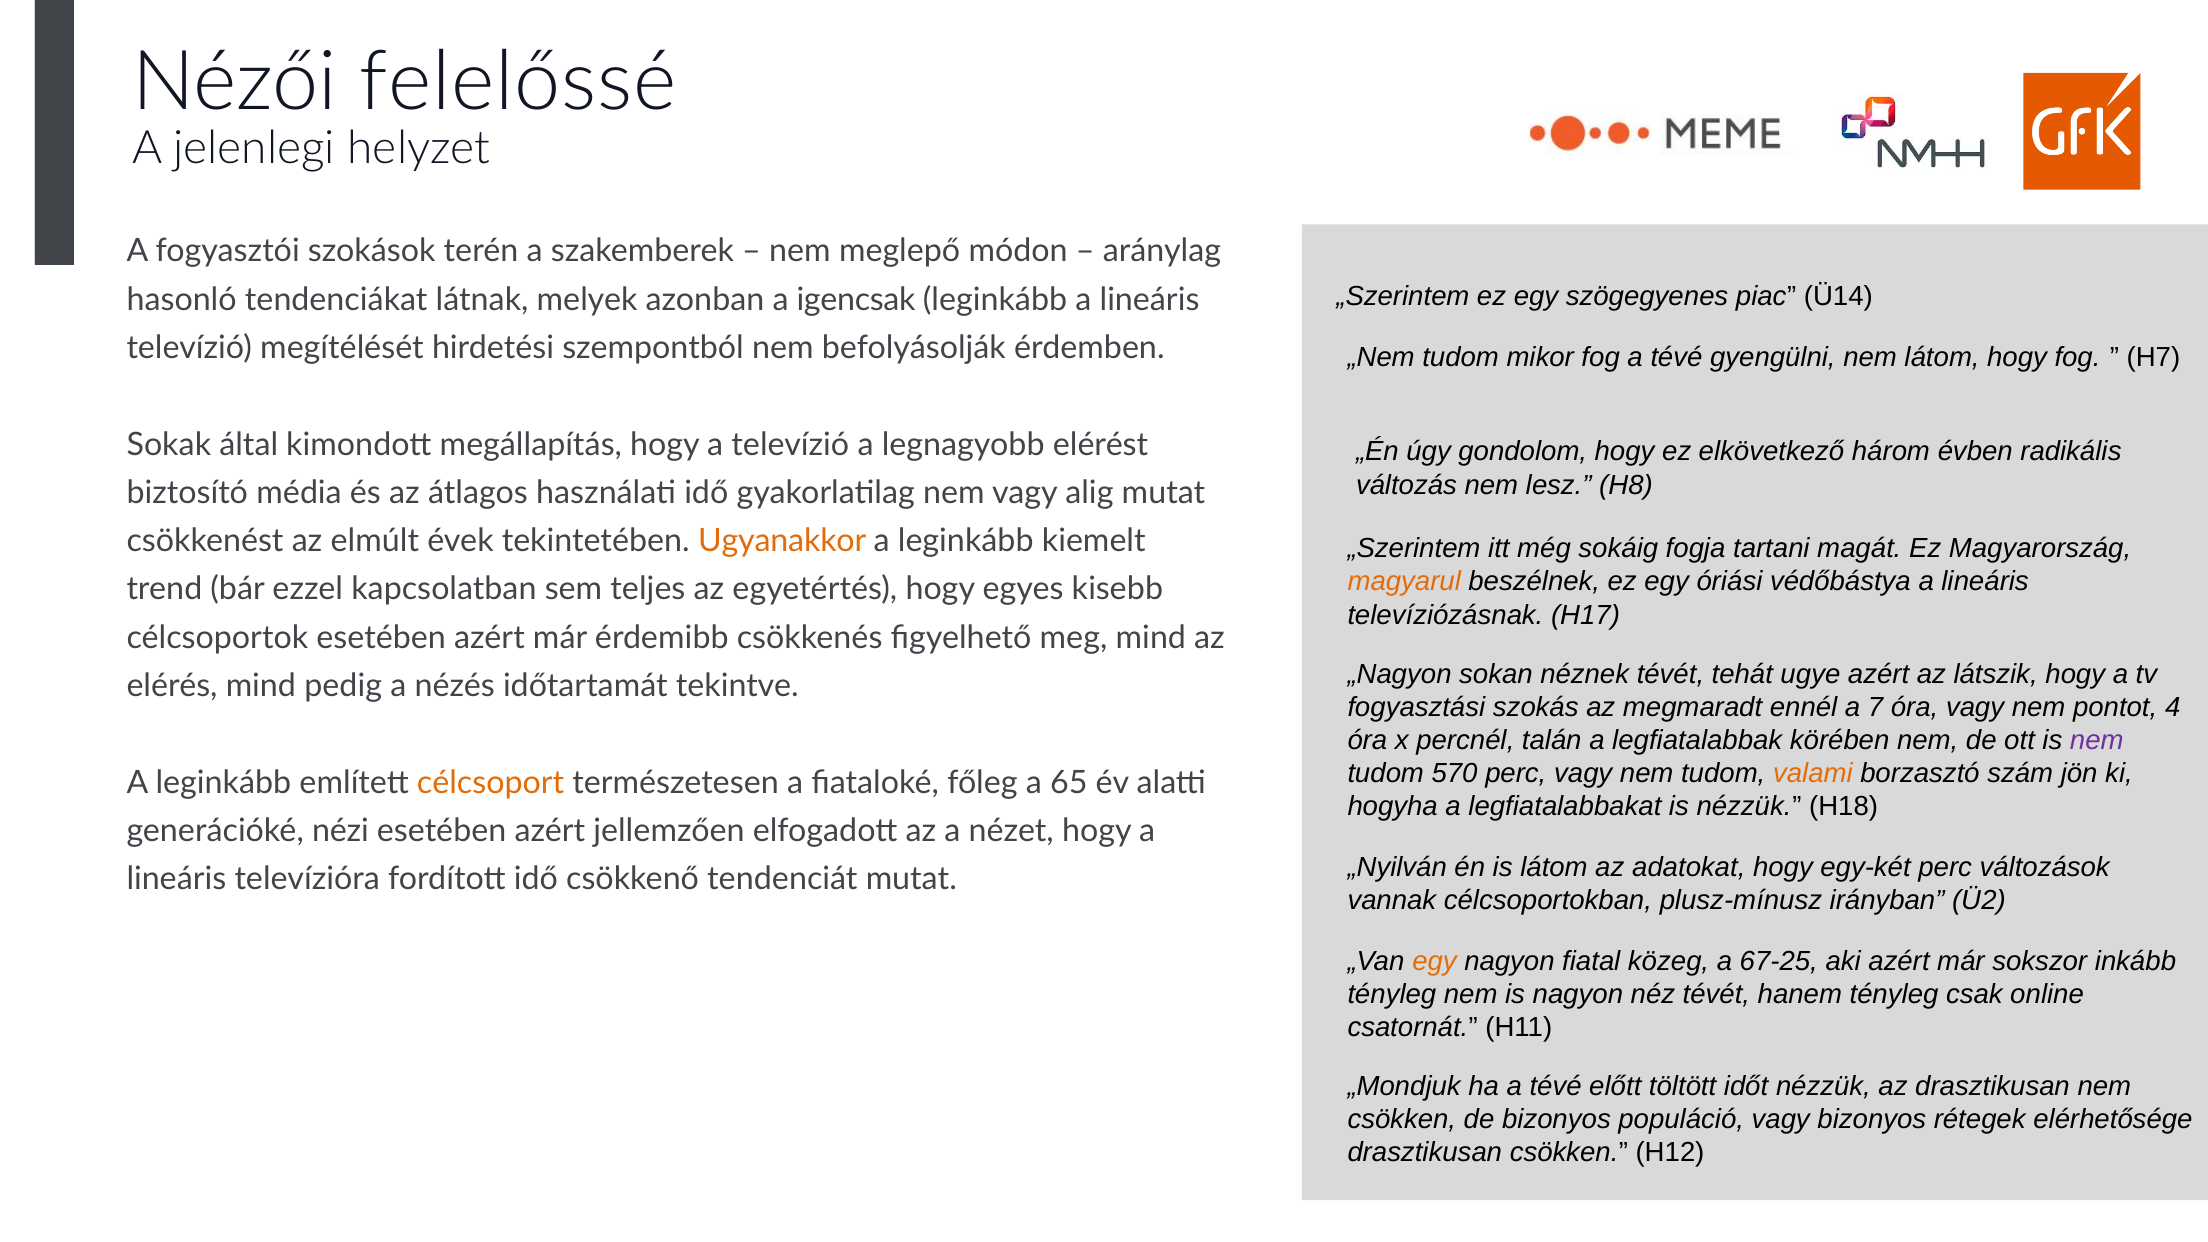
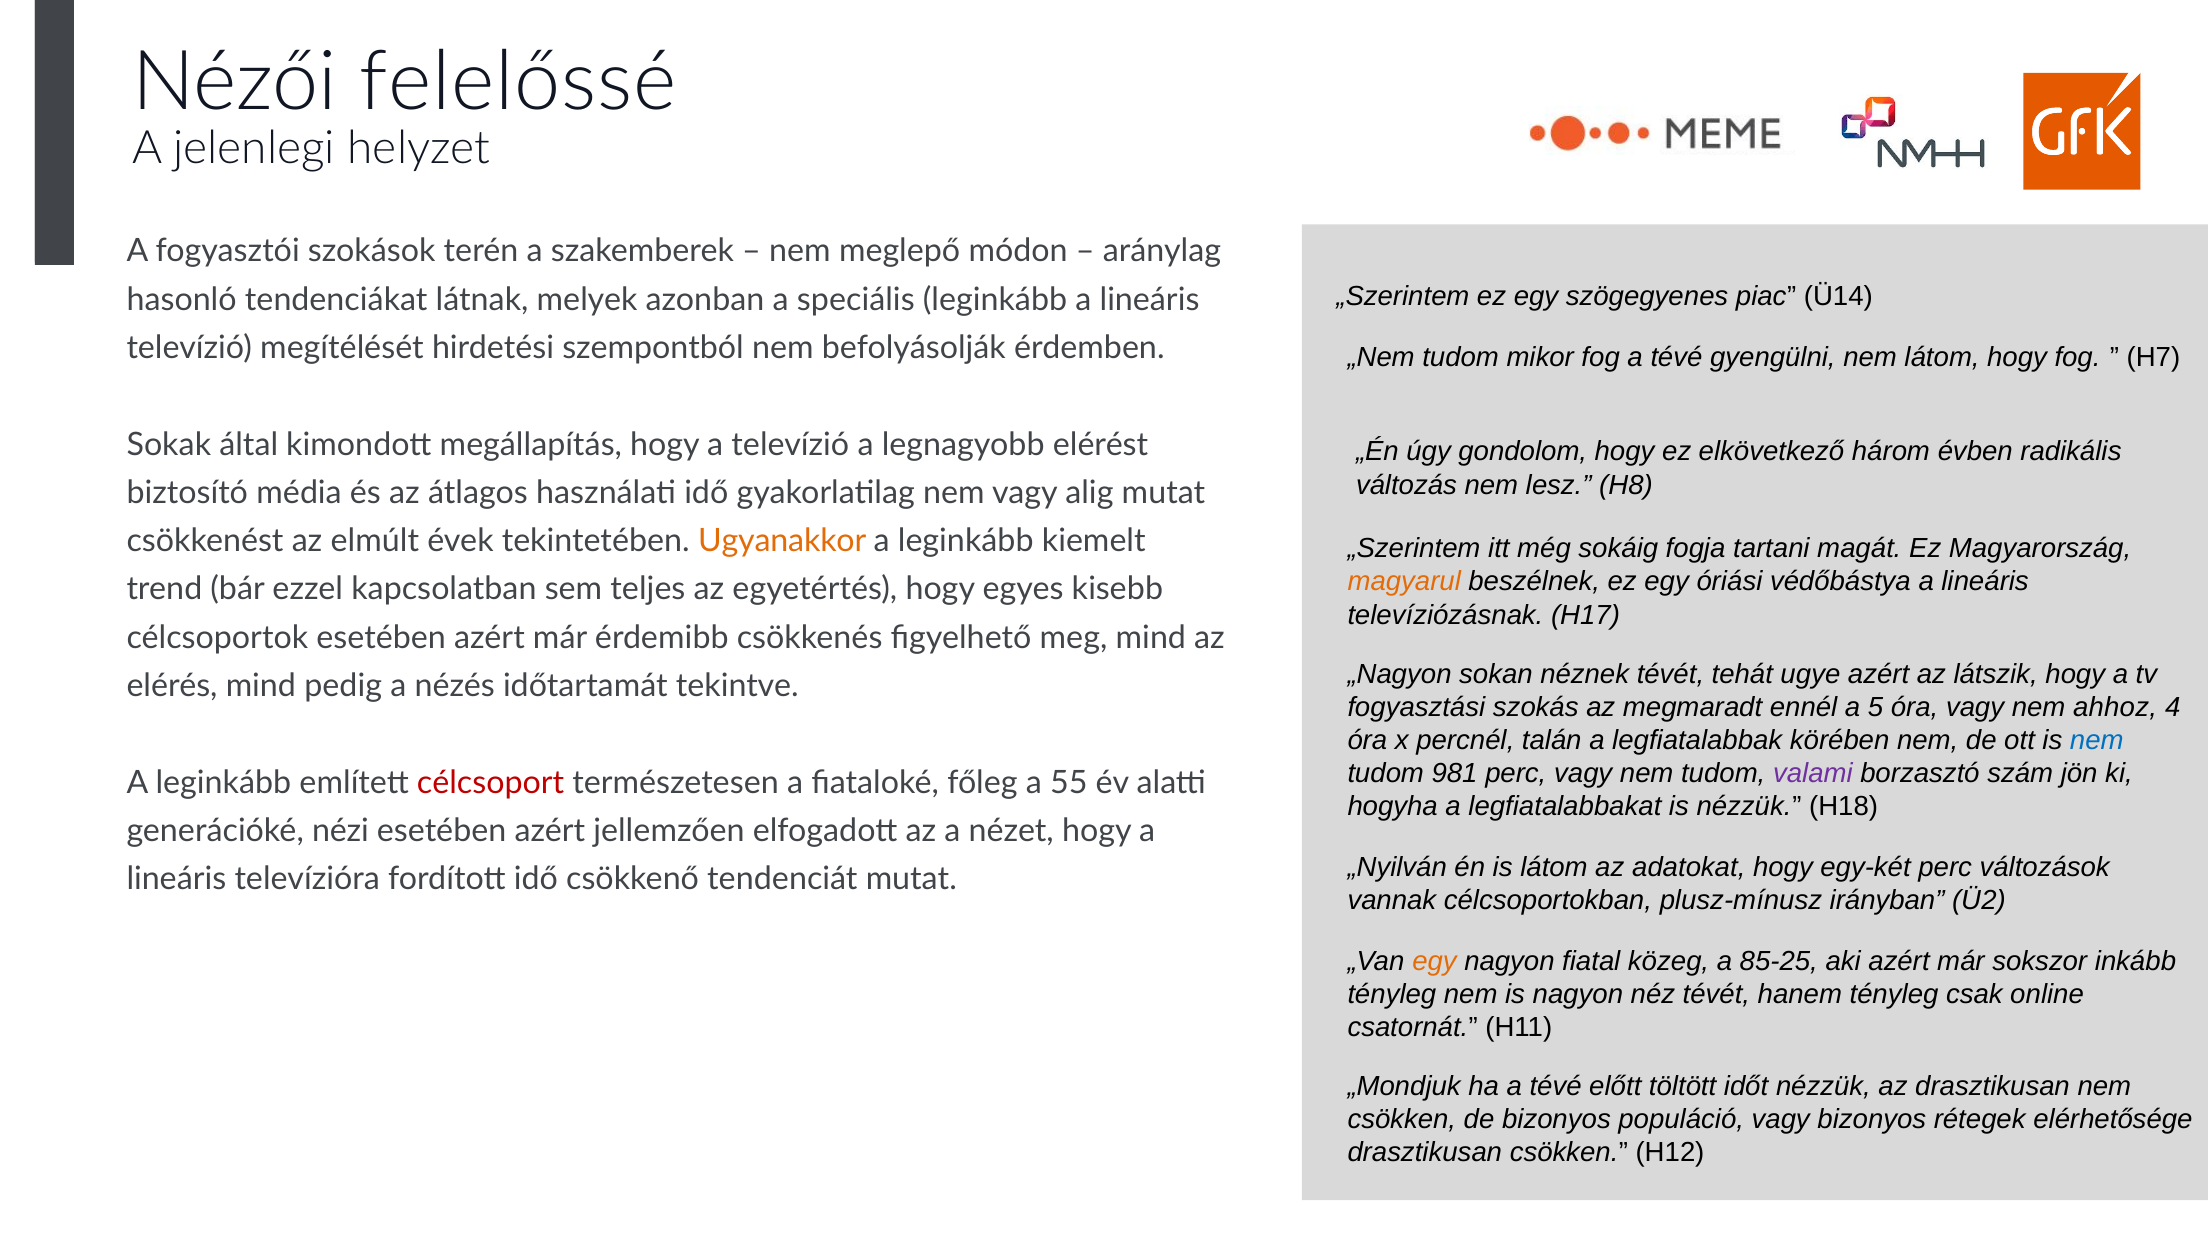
igencsak: igencsak -> speciális
7: 7 -> 5
pontot: pontot -> ahhoz
nem at (2097, 740) colour: purple -> blue
570: 570 -> 981
valami colour: orange -> purple
célcsoport colour: orange -> red
65: 65 -> 55
67-25: 67-25 -> 85-25
